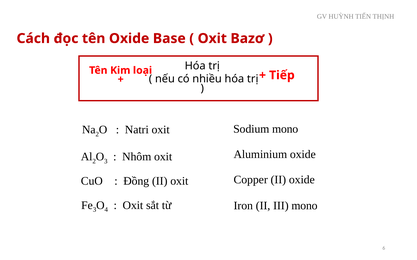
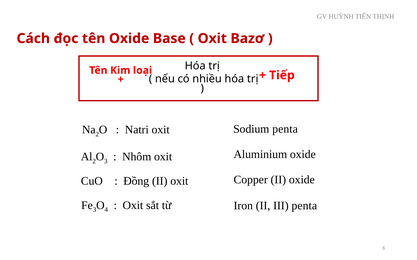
Sodium mono: mono -> penta
III mono: mono -> penta
